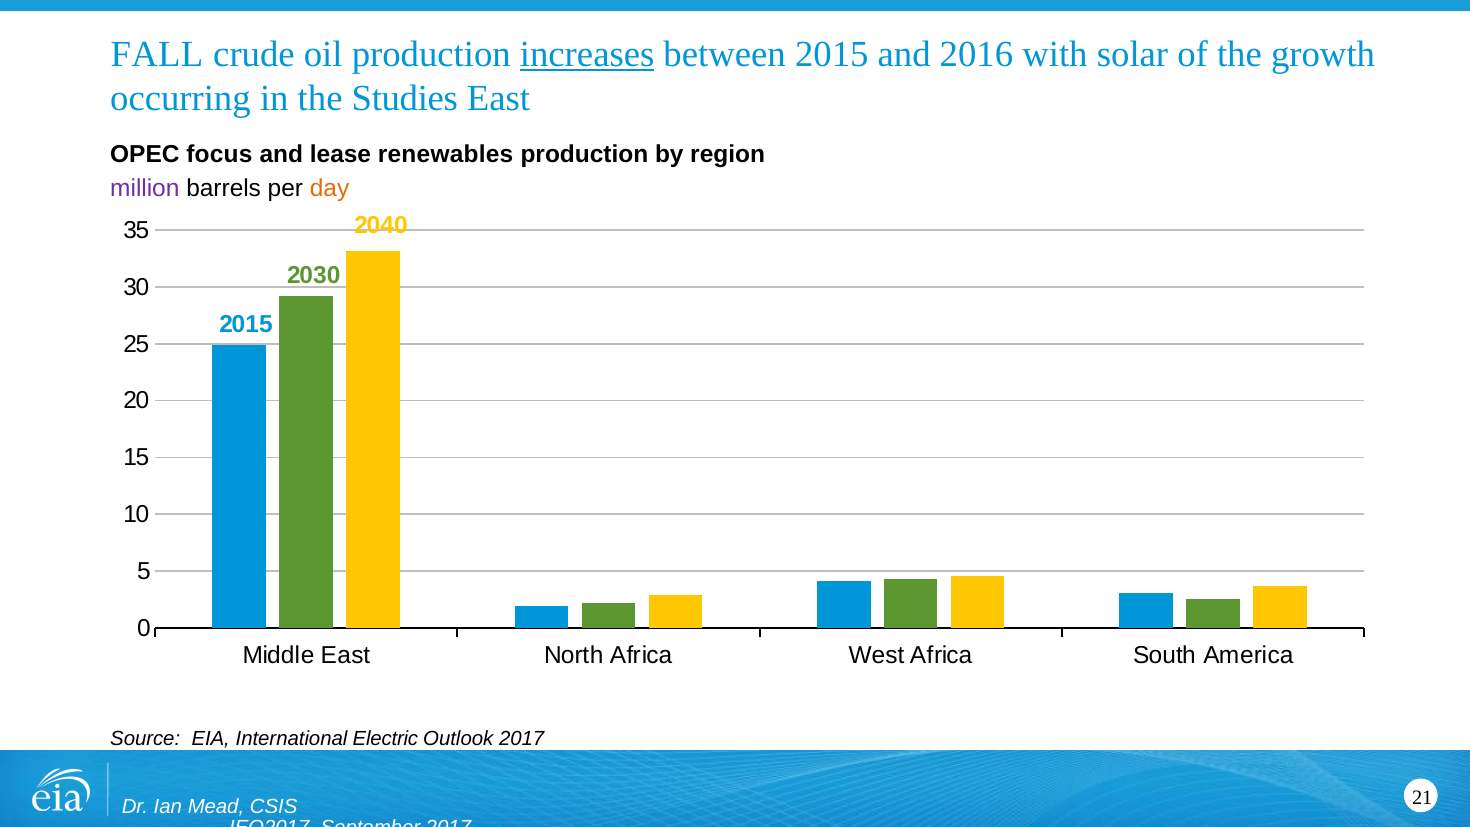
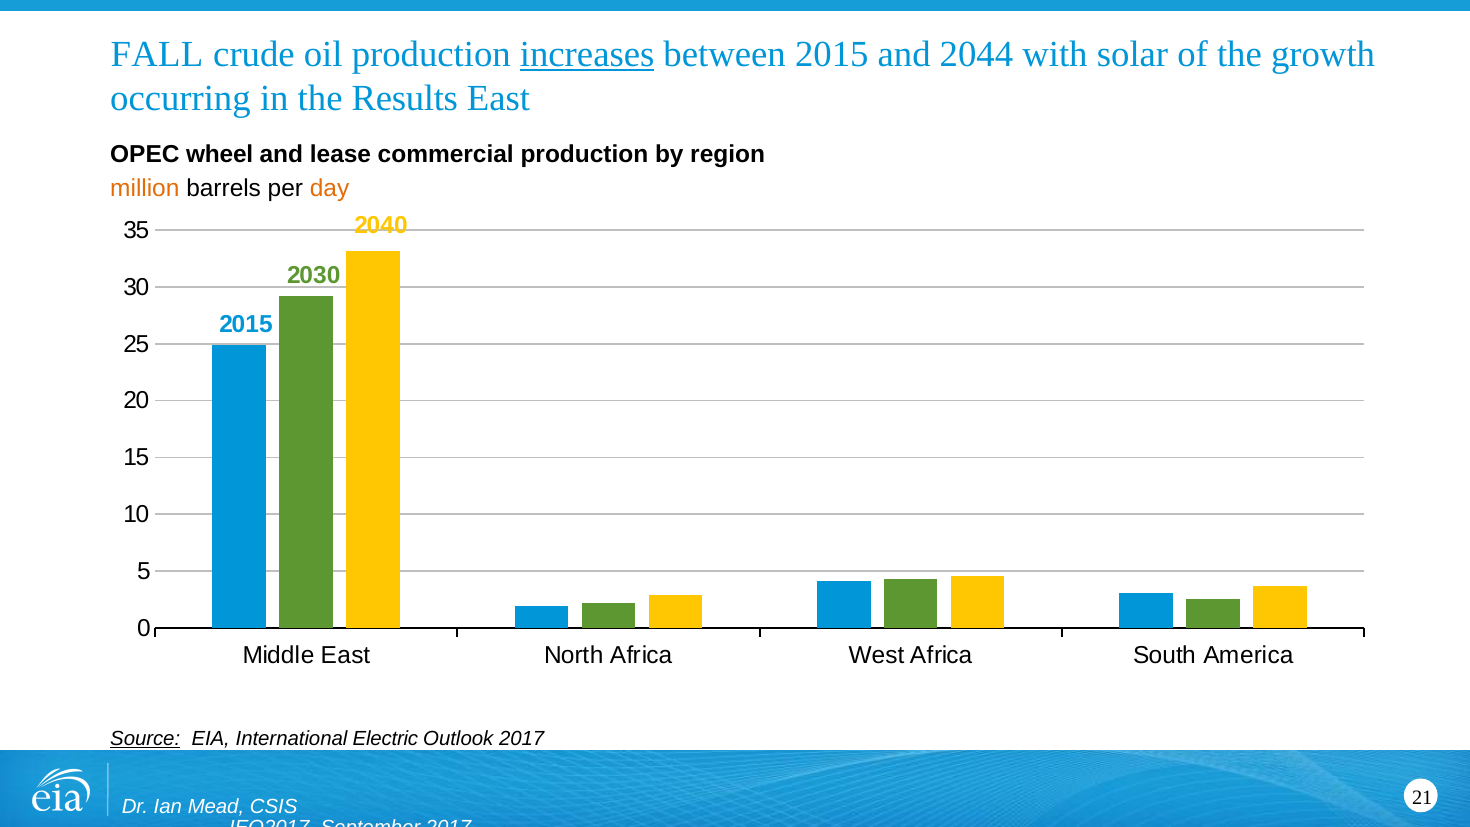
2016: 2016 -> 2044
Studies: Studies -> Results
focus: focus -> wheel
renewables: renewables -> commercial
million colour: purple -> orange
Source underline: none -> present
